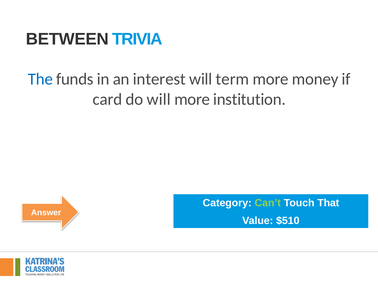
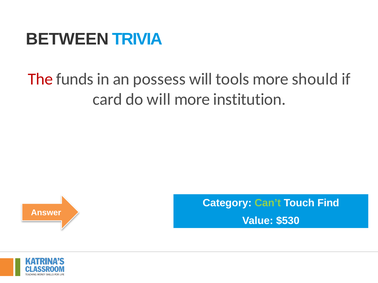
The colour: blue -> red
interest: interest -> possess
term: term -> tools
money: money -> should
That: That -> Find
$510: $510 -> $530
